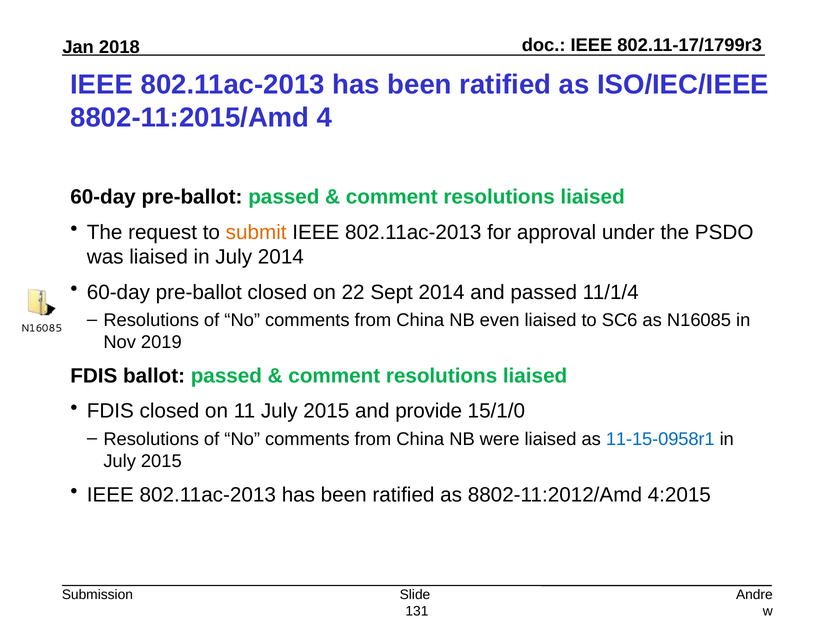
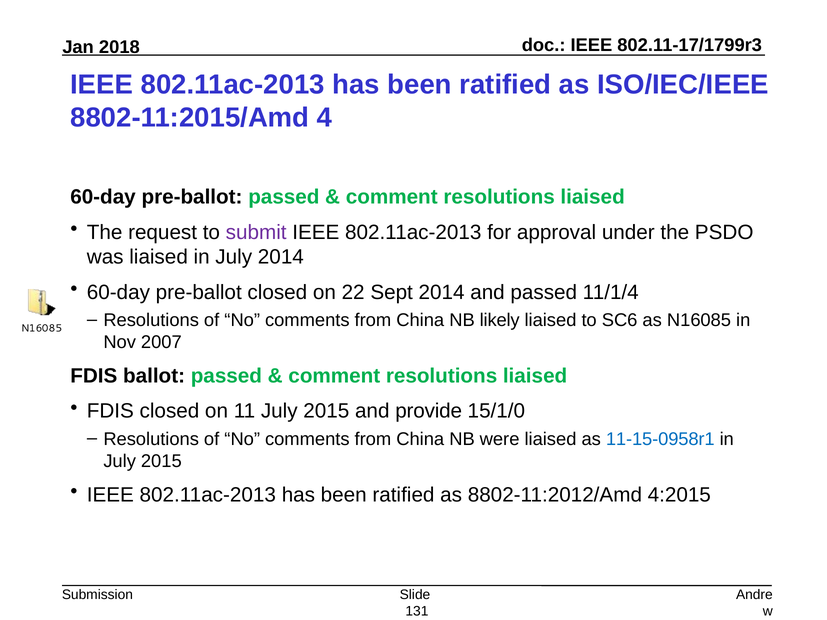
submit colour: orange -> purple
even: even -> likely
2019: 2019 -> 2007
